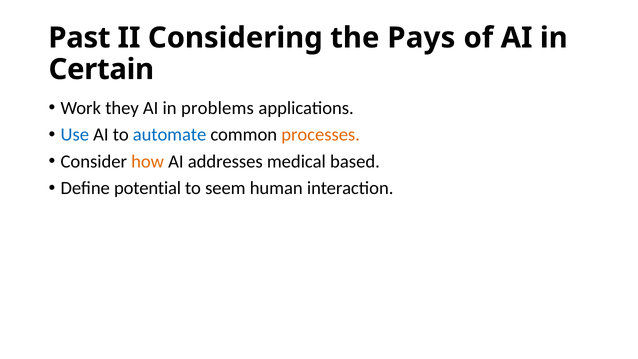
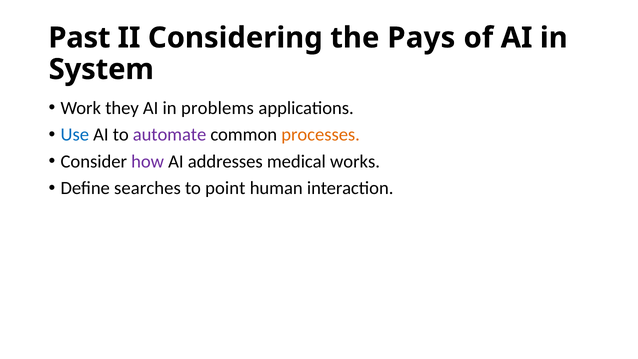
Certain: Certain -> System
automate colour: blue -> purple
how colour: orange -> purple
based: based -> works
potential: potential -> searches
seem: seem -> point
